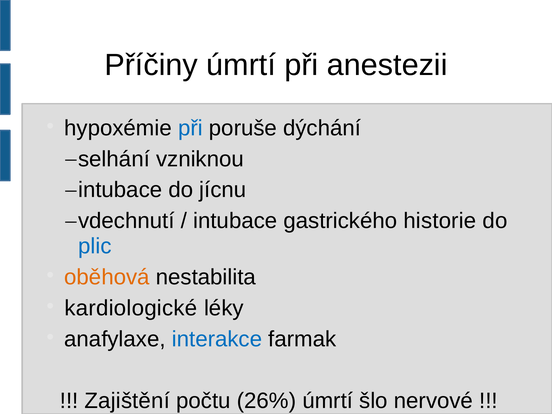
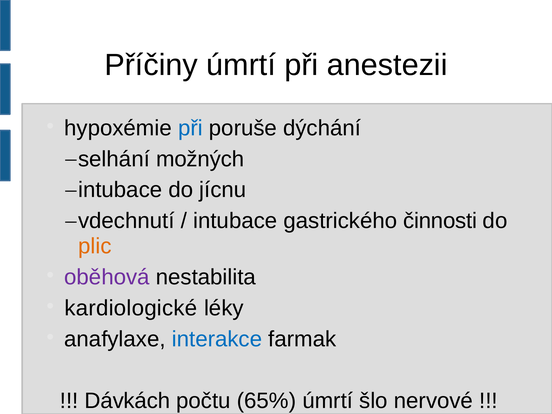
vzniknou: vzniknou -> možných
historie: historie -> činnosti
plic colour: blue -> orange
oběhová colour: orange -> purple
Zajištění: Zajištění -> Dávkách
26%: 26% -> 65%
